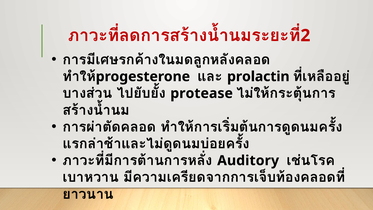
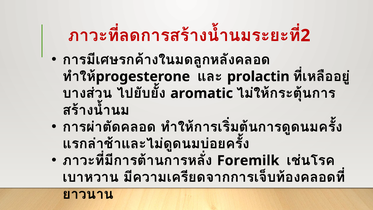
protease: protease -> aromatic
Auditory: Auditory -> Foremilk
